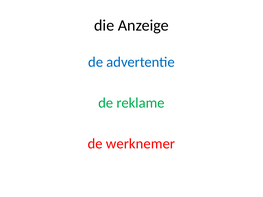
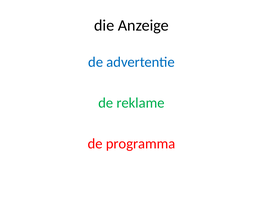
werknemer: werknemer -> programma
